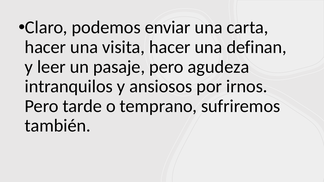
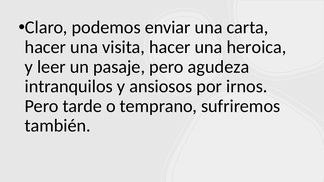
definan: definan -> heroica
